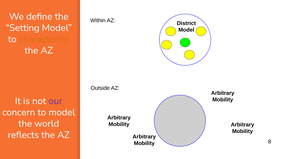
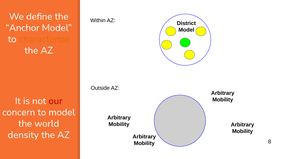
Setting: Setting -> Anchor
our colour: purple -> red
reflects: reflects -> density
